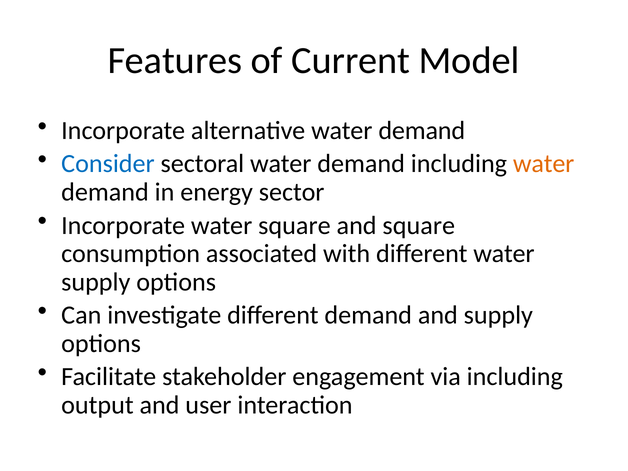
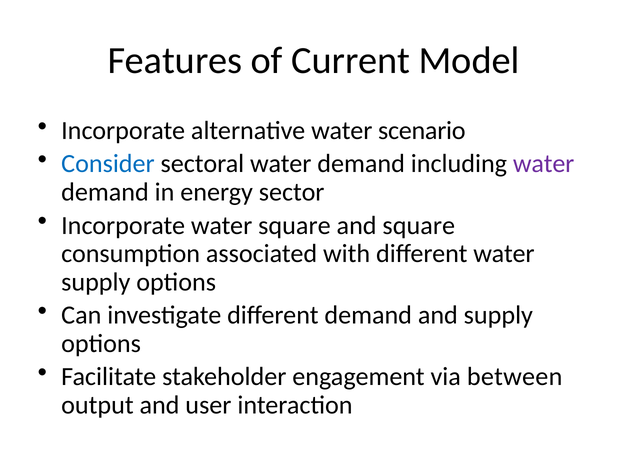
alternative water demand: demand -> scenario
water at (544, 164) colour: orange -> purple
via including: including -> between
